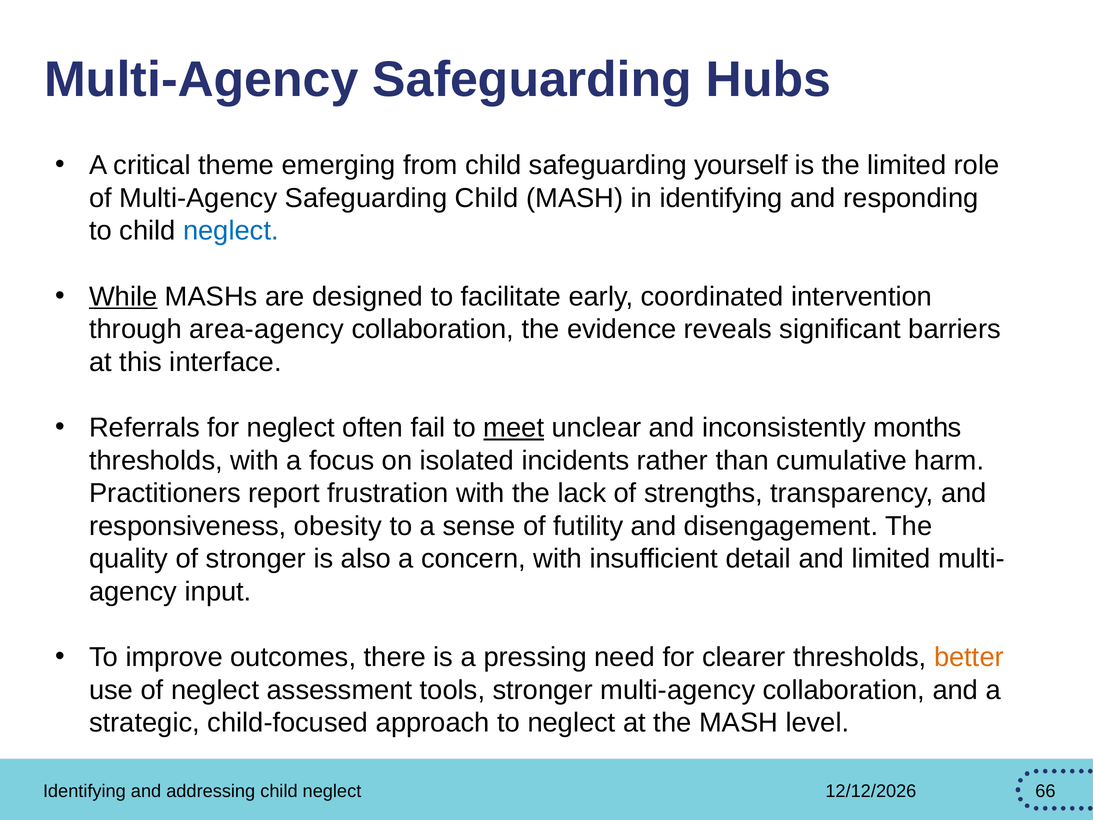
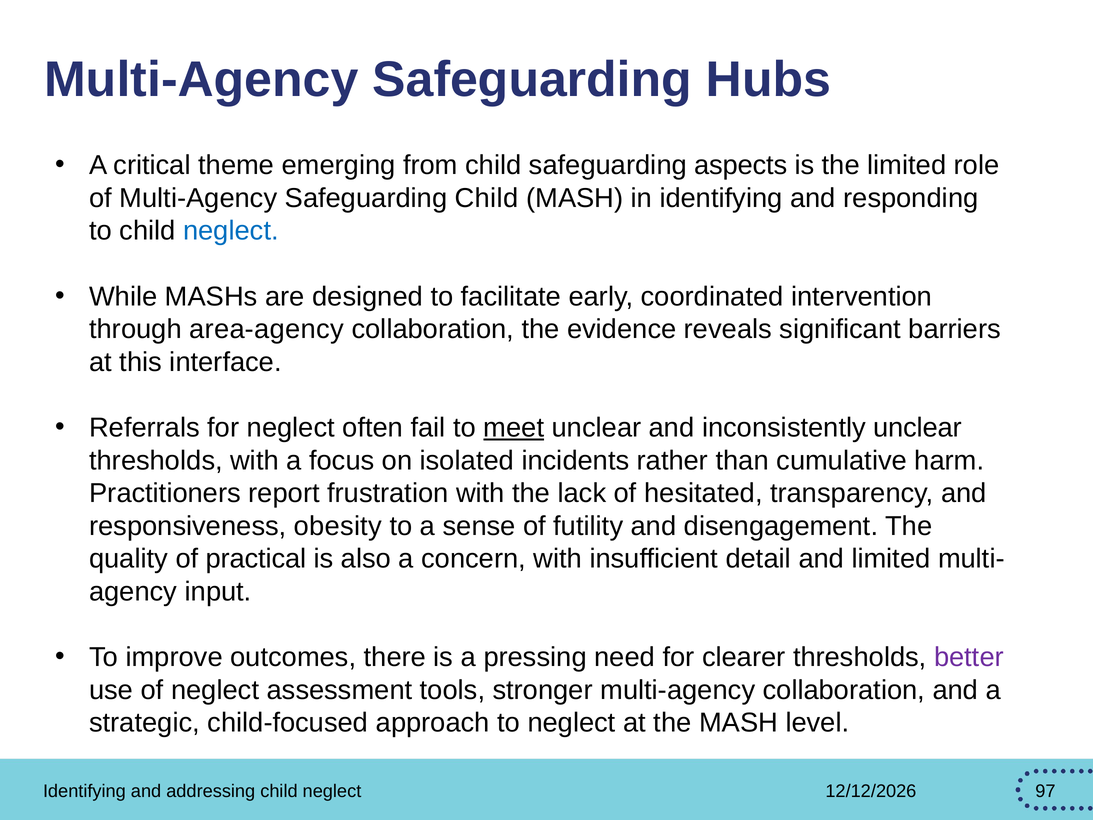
yourself: yourself -> aspects
While underline: present -> none
inconsistently months: months -> unclear
strengths: strengths -> hesitated
of stronger: stronger -> practical
better colour: orange -> purple
66: 66 -> 97
